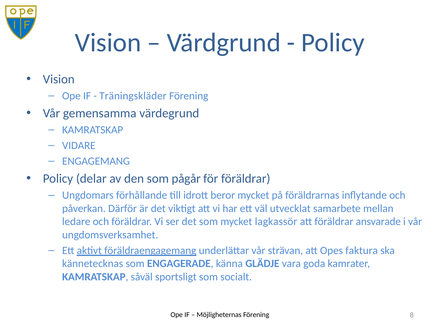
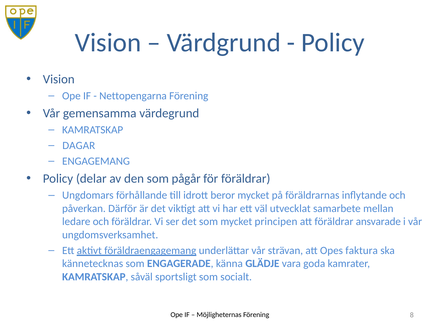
Träningskläder: Träningskläder -> Nettopengarna
VIDARE: VIDARE -> DAGAR
lagkassör: lagkassör -> principen
